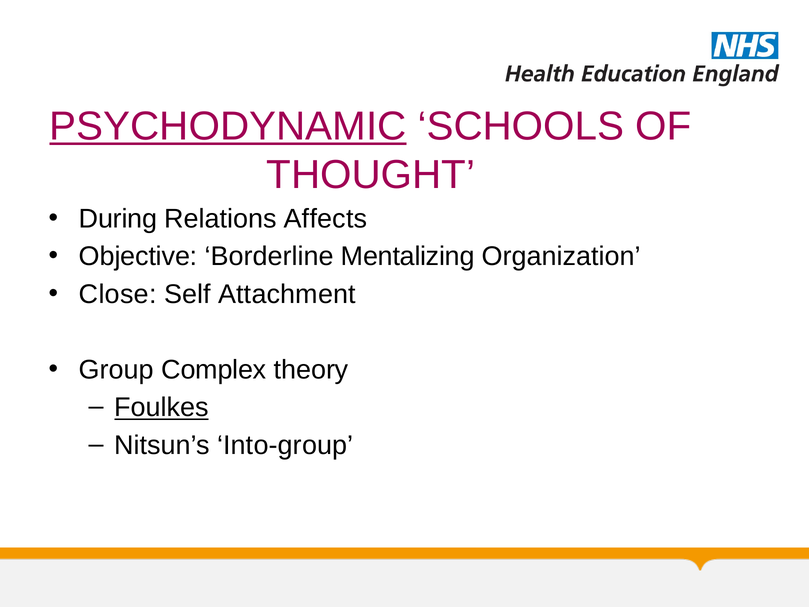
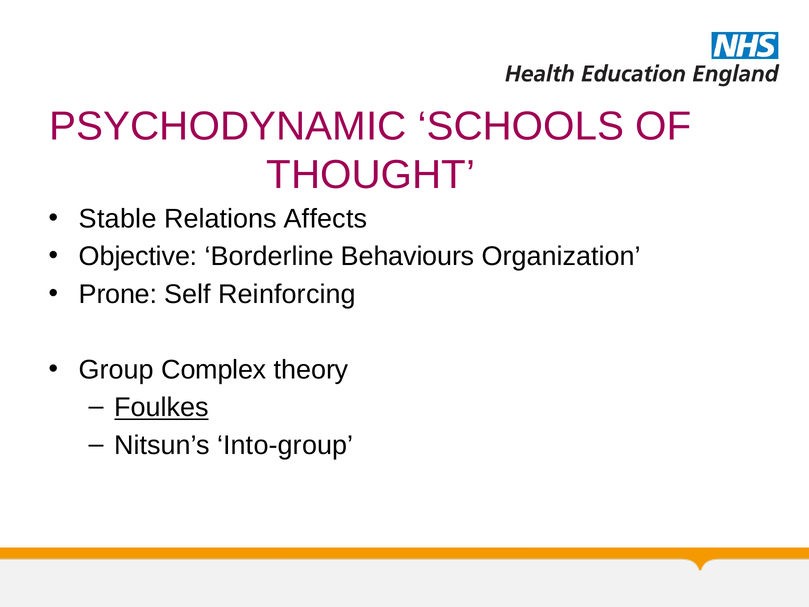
PSYCHODYNAMIC underline: present -> none
During: During -> Stable
Mentalizing: Mentalizing -> Behaviours
Close: Close -> Prone
Attachment: Attachment -> Reinforcing
